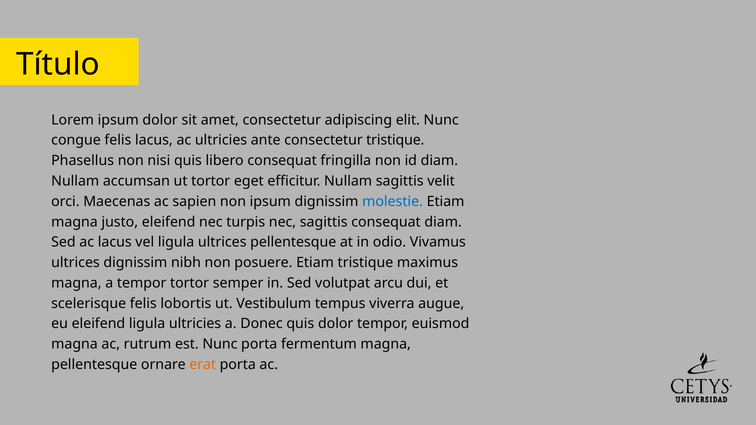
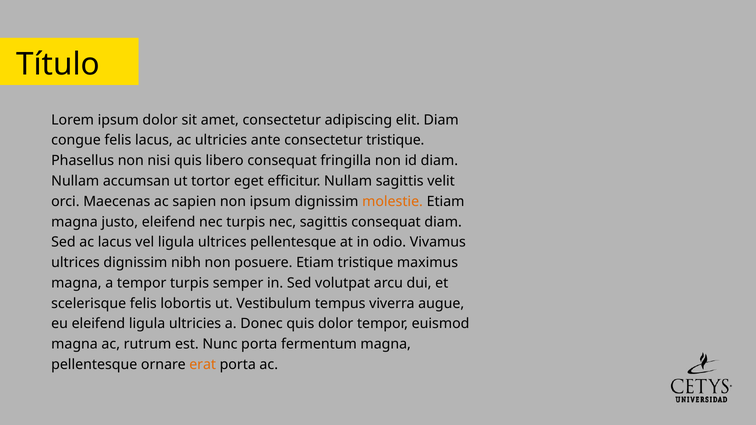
elit Nunc: Nunc -> Diam
molestie colour: blue -> orange
tempor tortor: tortor -> turpis
